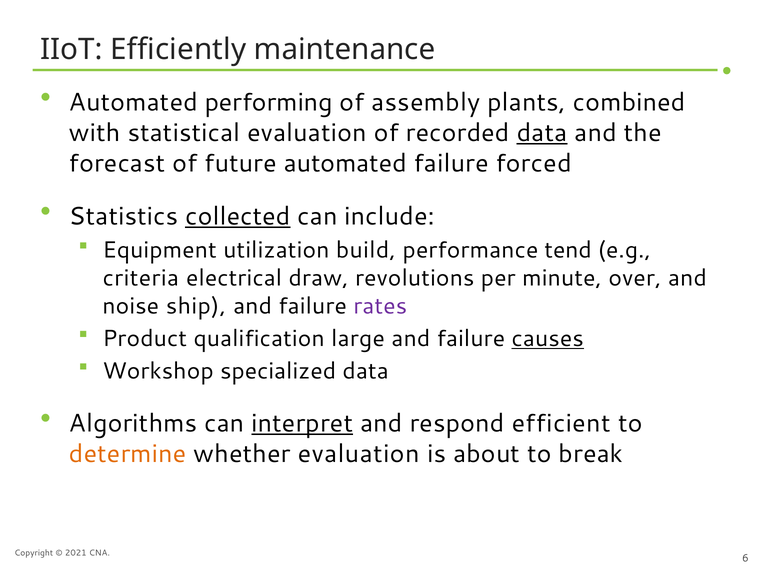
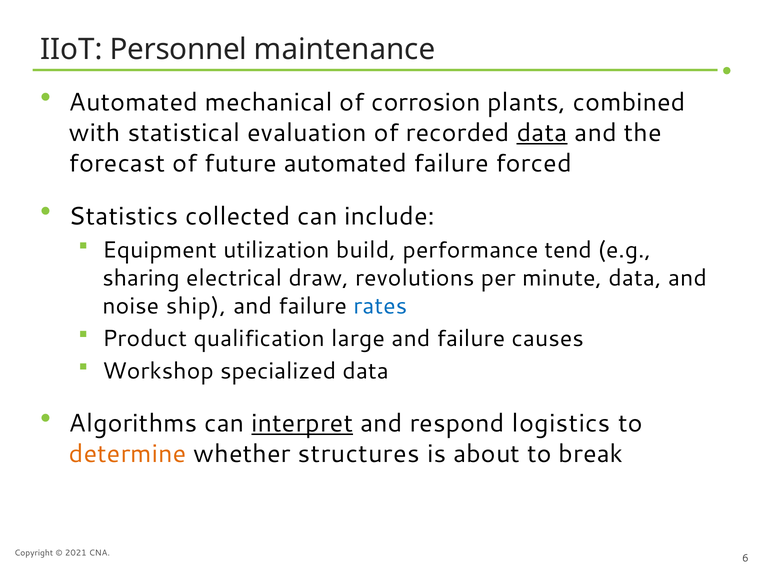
Efficiently: Efficiently -> Personnel
performing: performing -> mechanical
assembly: assembly -> corrosion
collected underline: present -> none
criteria: criteria -> sharing
minute over: over -> data
rates colour: purple -> blue
causes underline: present -> none
efficient: efficient -> logistics
whether evaluation: evaluation -> structures
